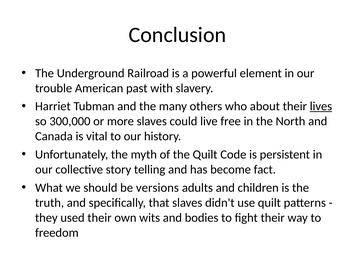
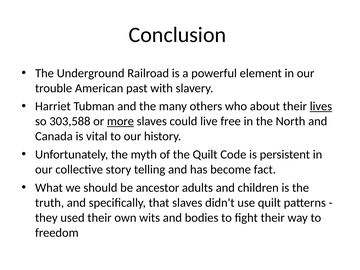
300,000: 300,000 -> 303,588
more underline: none -> present
versions: versions -> ancestor
